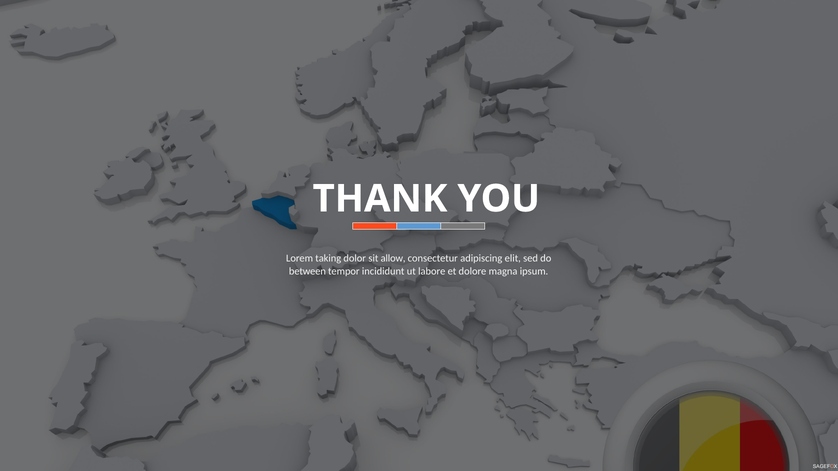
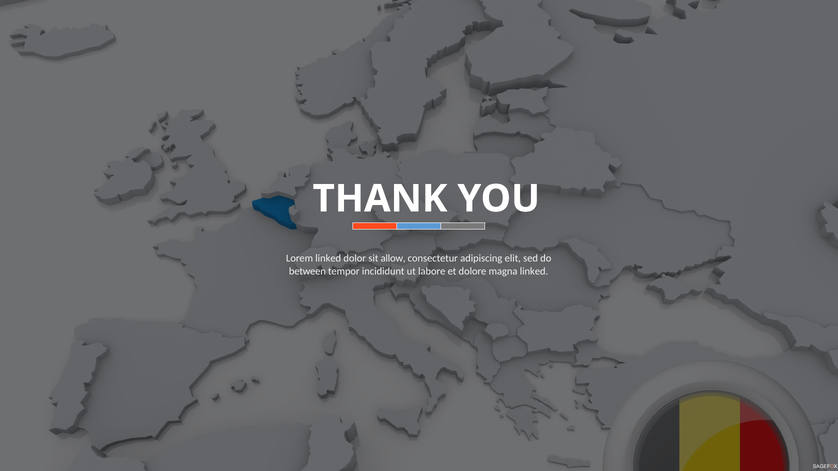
Lorem taking: taking -> linked
magna ipsum: ipsum -> linked
